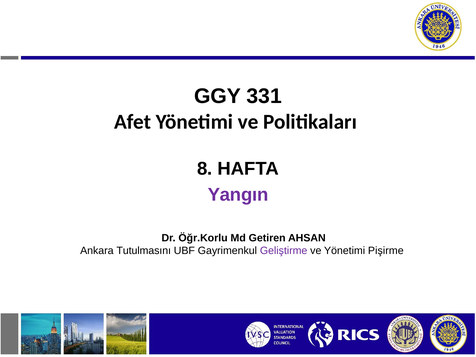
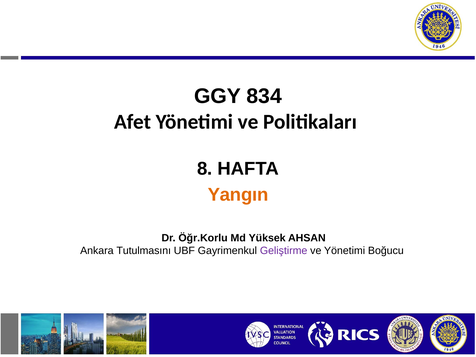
331: 331 -> 834
Yangın colour: purple -> orange
Getiren: Getiren -> Yüksek
Pişirme: Pişirme -> Boğucu
